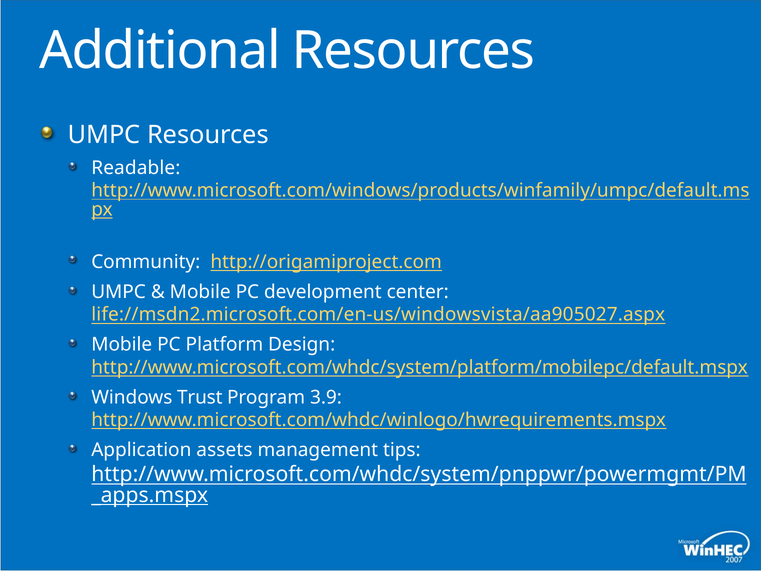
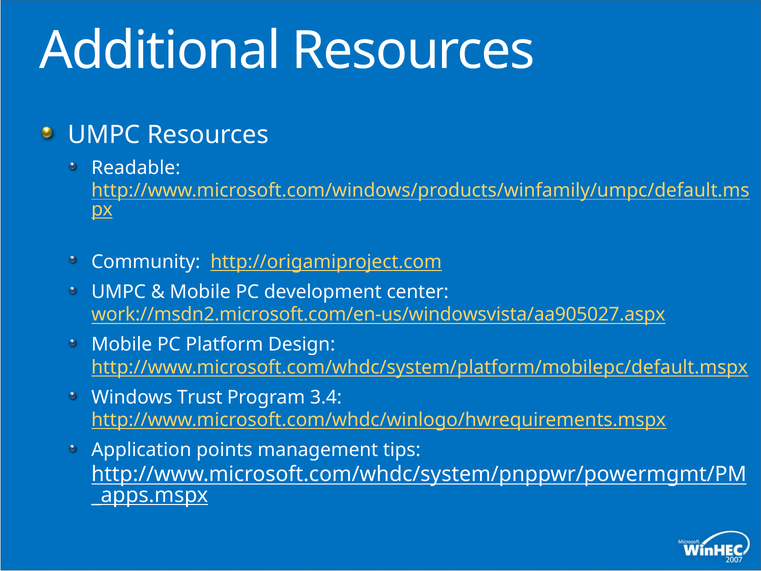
life://msdn2.microsoft.com/en-us/windowsvista/aa905027.aspx: life://msdn2.microsoft.com/en-us/windowsvista/aa905027.aspx -> work://msdn2.microsoft.com/en-us/windowsvista/aa905027.aspx
3.9: 3.9 -> 3.4
assets: assets -> points
